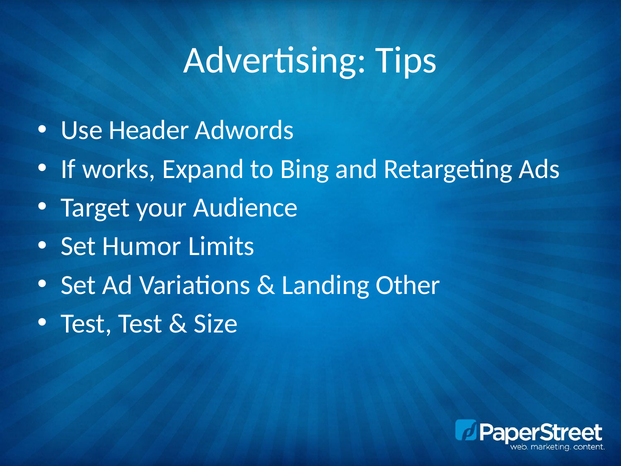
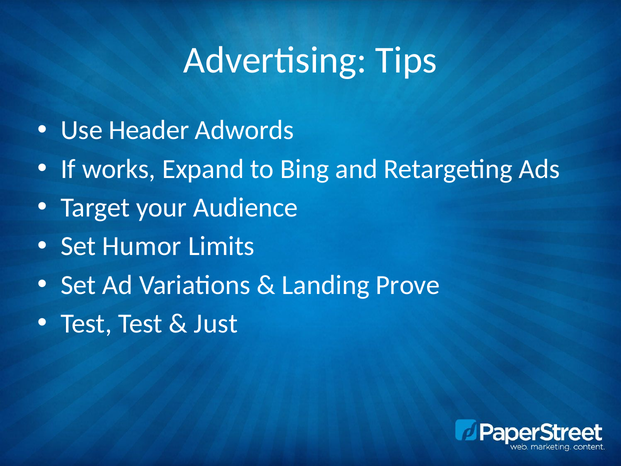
Other: Other -> Prove
Size: Size -> Just
